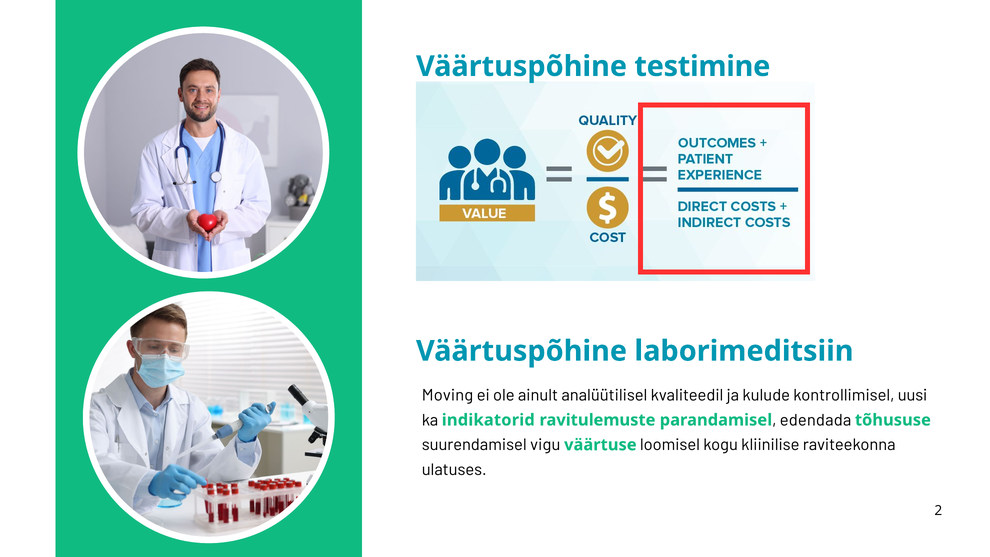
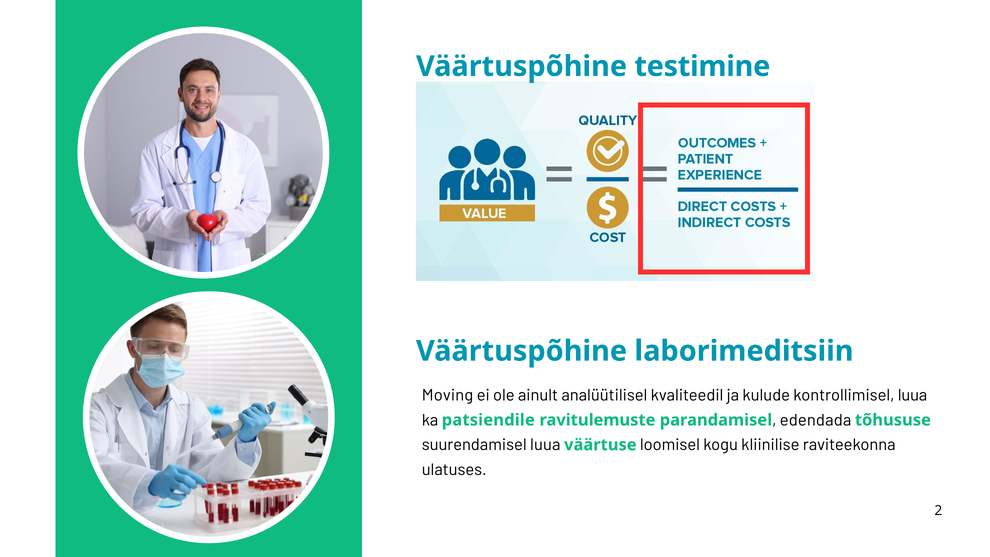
kontrollimisel uusi: uusi -> luua
indikatorid: indikatorid -> patsiendile
suurendamisel vigu: vigu -> luua
